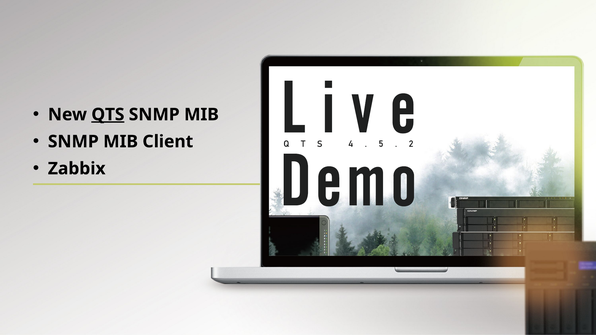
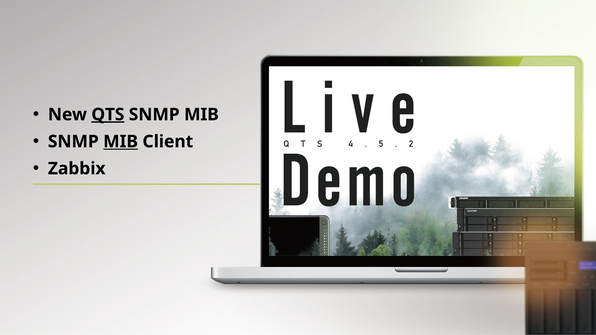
MIB at (121, 142) underline: none -> present
